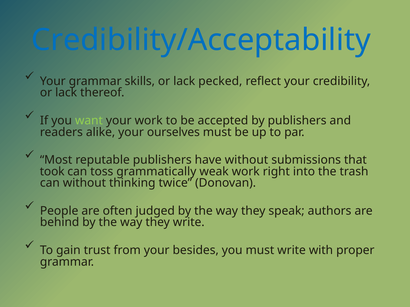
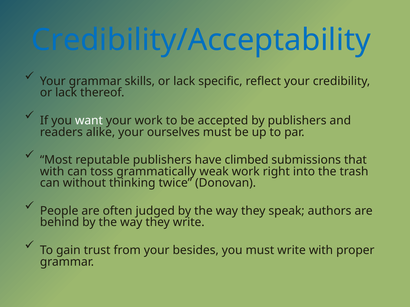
pecked: pecked -> specific
want colour: light green -> white
have without: without -> climbed
took at (52, 172): took -> with
